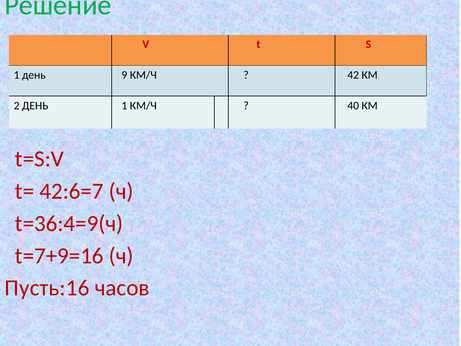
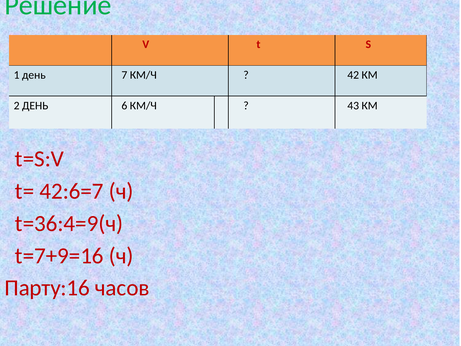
9: 9 -> 7
ДЕНЬ 1: 1 -> 6
40: 40 -> 43
Пусть:16: Пусть:16 -> Парту:16
